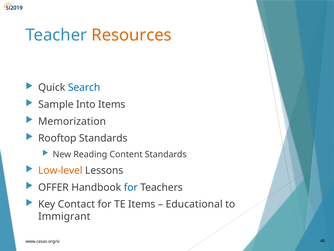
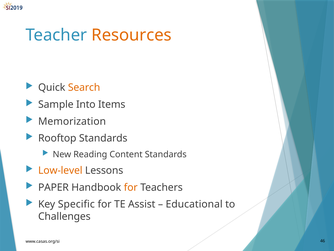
Search colour: blue -> orange
OFFER: OFFER -> PAPER
for at (131, 187) colour: blue -> orange
Contact: Contact -> Specific
TE Items: Items -> Assist
Immigrant: Immigrant -> Challenges
